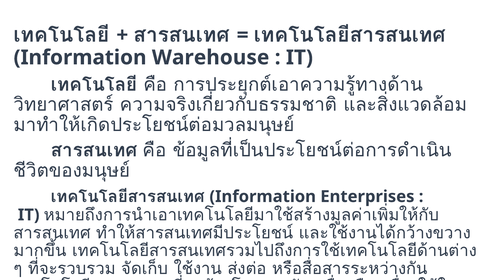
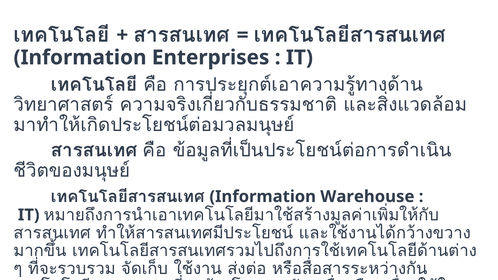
Warehouse: Warehouse -> Enterprises
Enterprises: Enterprises -> Warehouse
